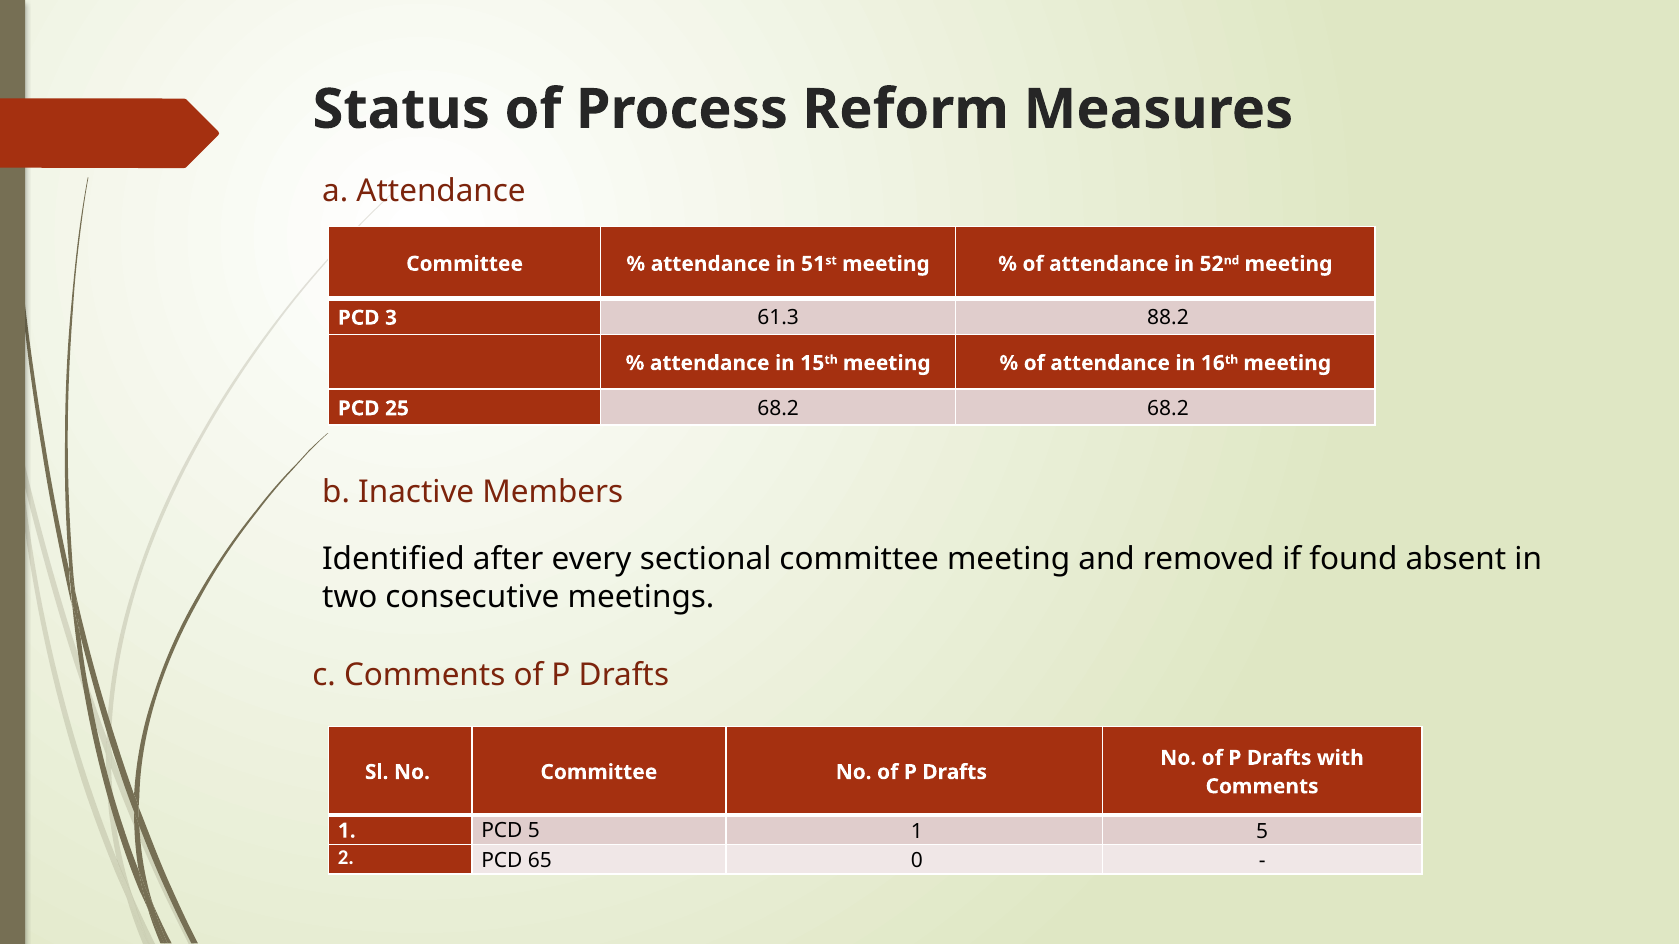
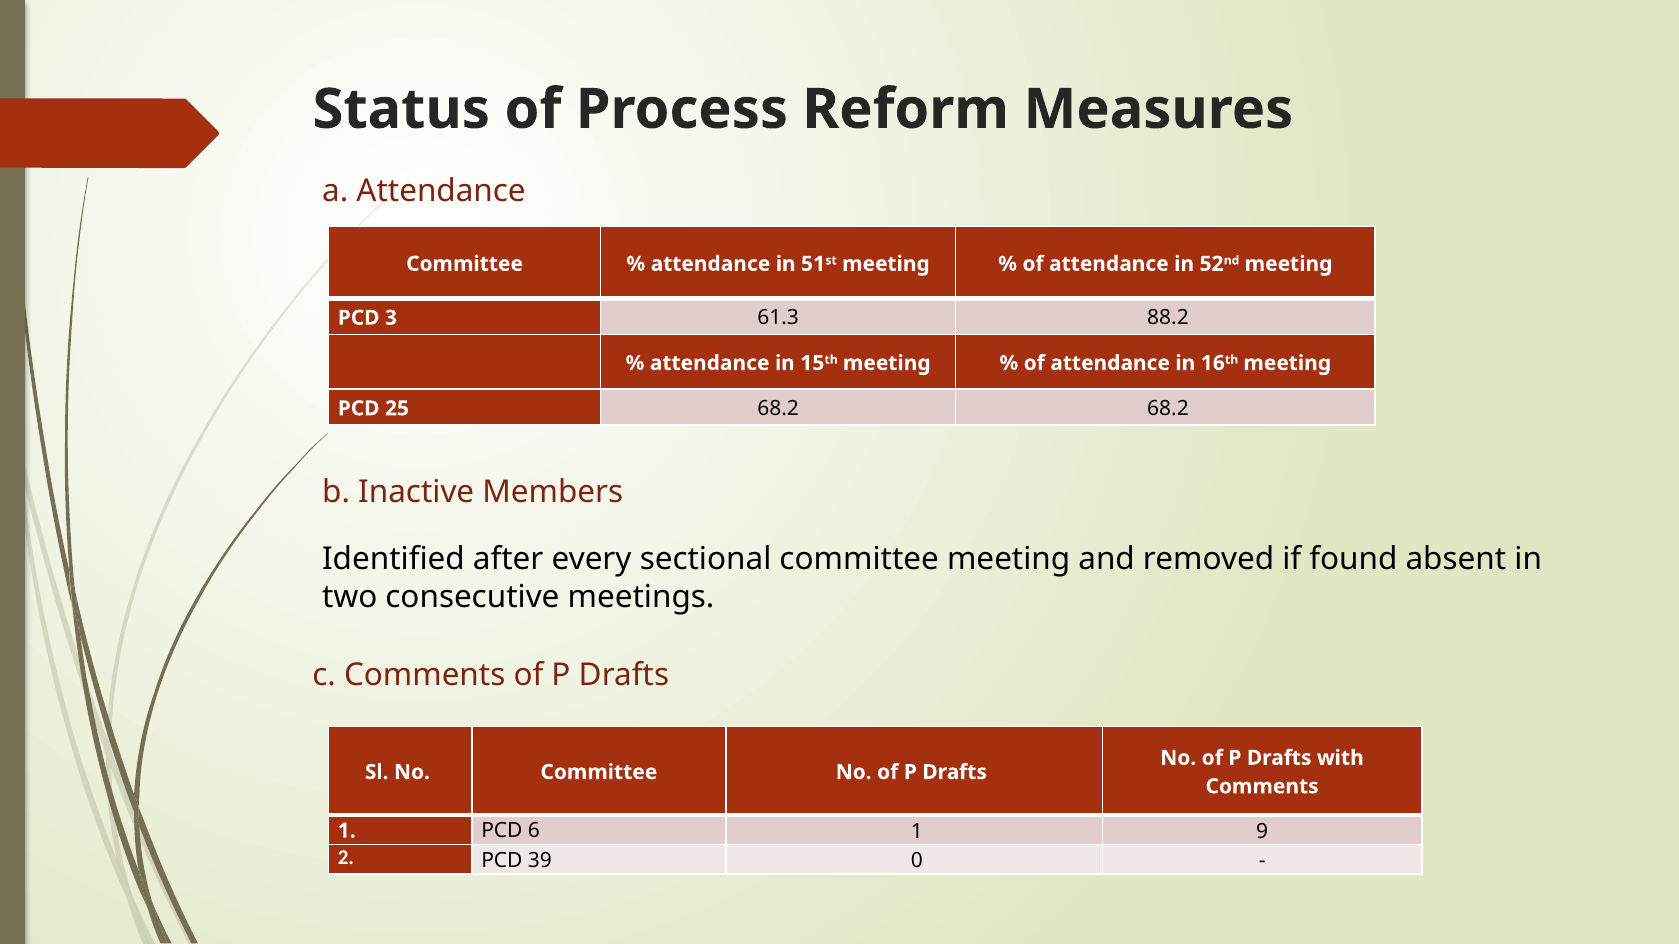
PCD 5: 5 -> 6
1 5: 5 -> 9
65: 65 -> 39
